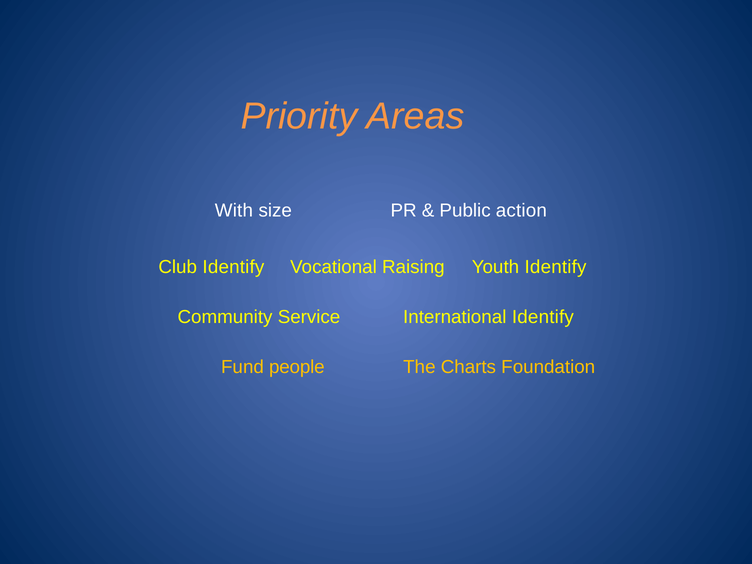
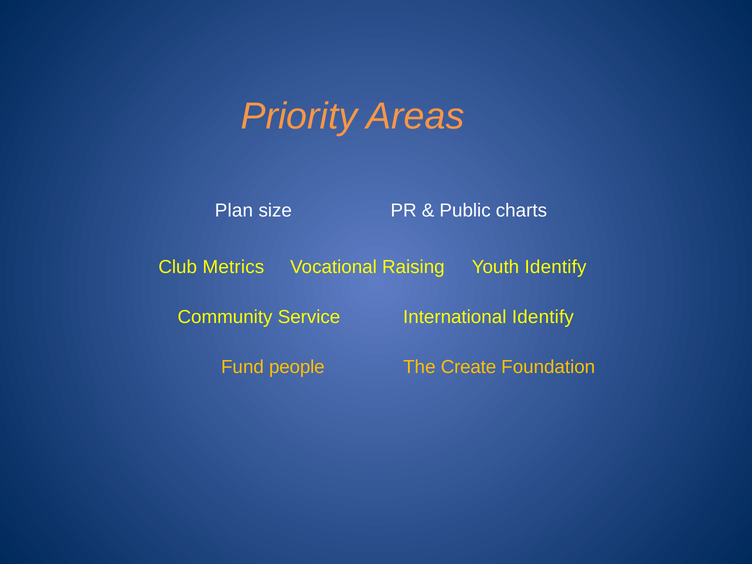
With: With -> Plan
action: action -> charts
Club Identify: Identify -> Metrics
Charts: Charts -> Create
